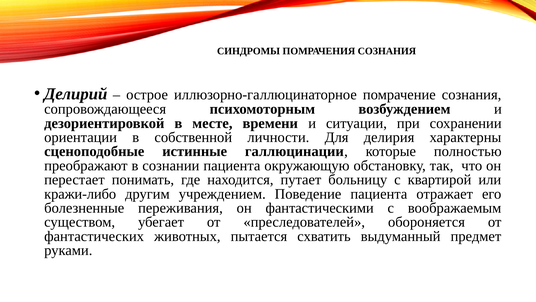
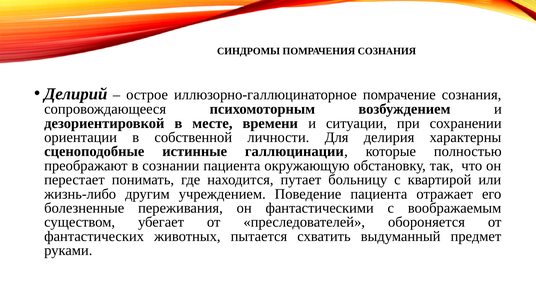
кражи-либо: кражи-либо -> жизнь-либо
